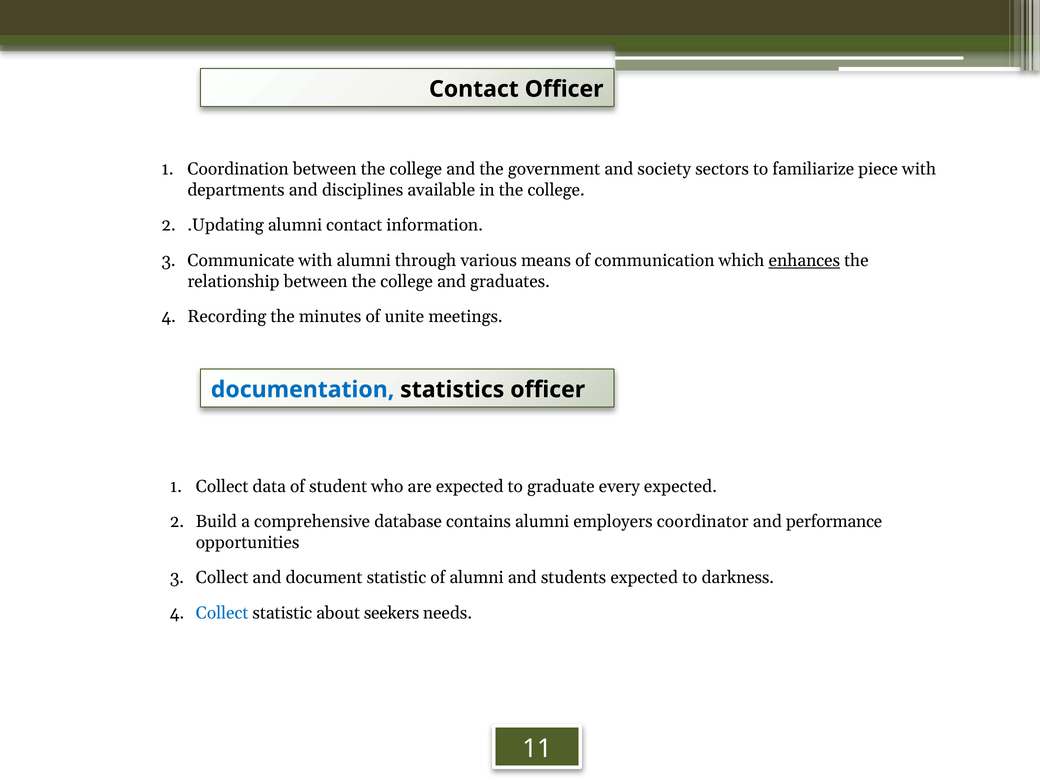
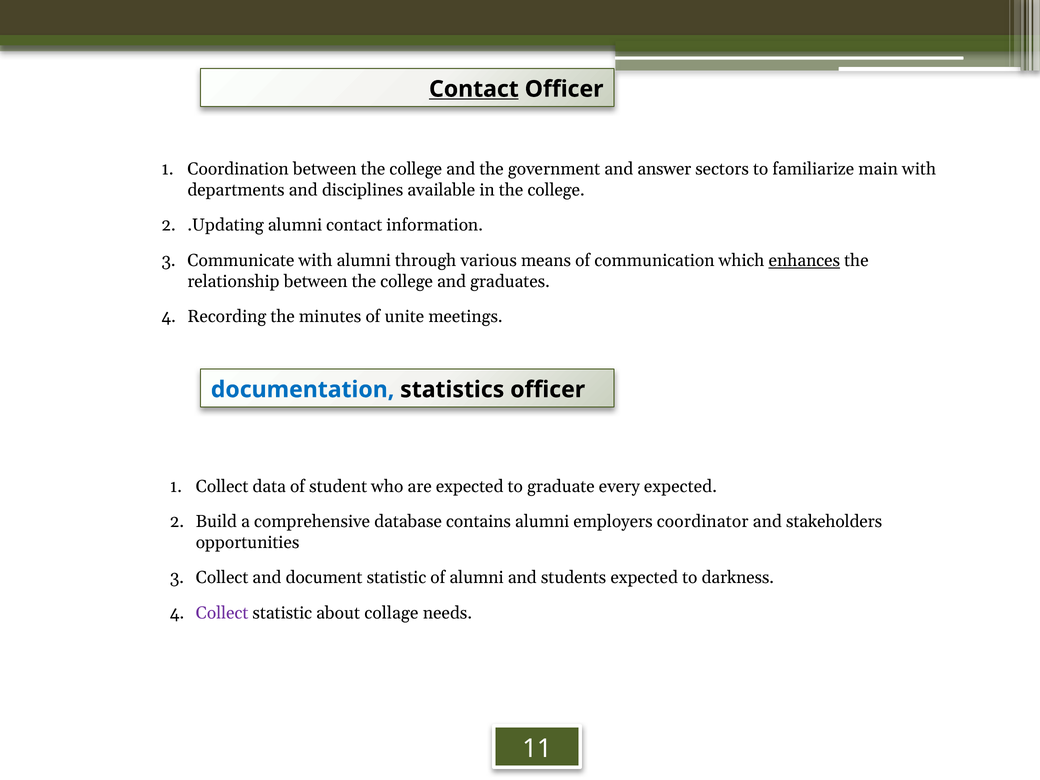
Contact at (474, 89) underline: none -> present
society: society -> answer
piece: piece -> main
performance: performance -> stakeholders
Collect at (222, 613) colour: blue -> purple
seekers: seekers -> collage
